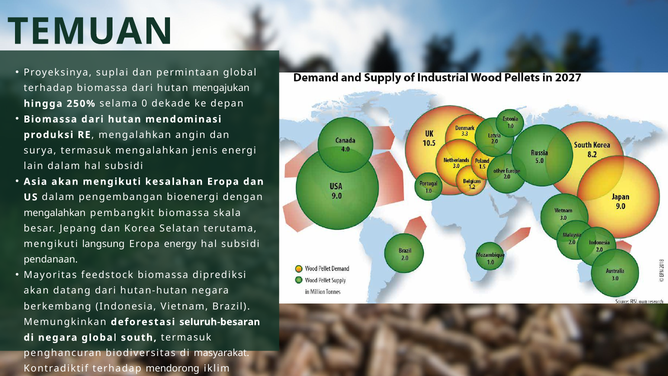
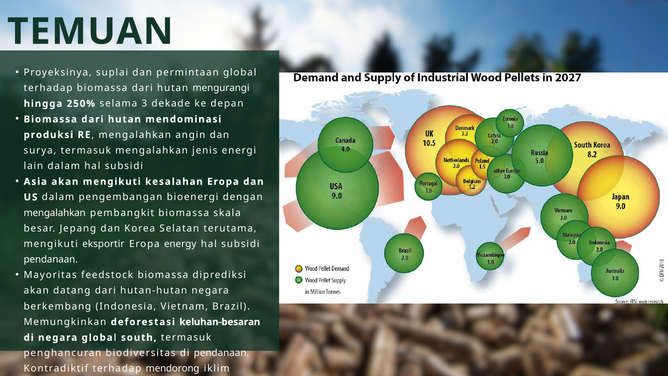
mengajukan: mengajukan -> mengurangi
0: 0 -> 3
langsung: langsung -> eksportir
seluruh-besaran: seluruh-besaran -> keluhan-besaran
di masyarakat: masyarakat -> pendanaan
